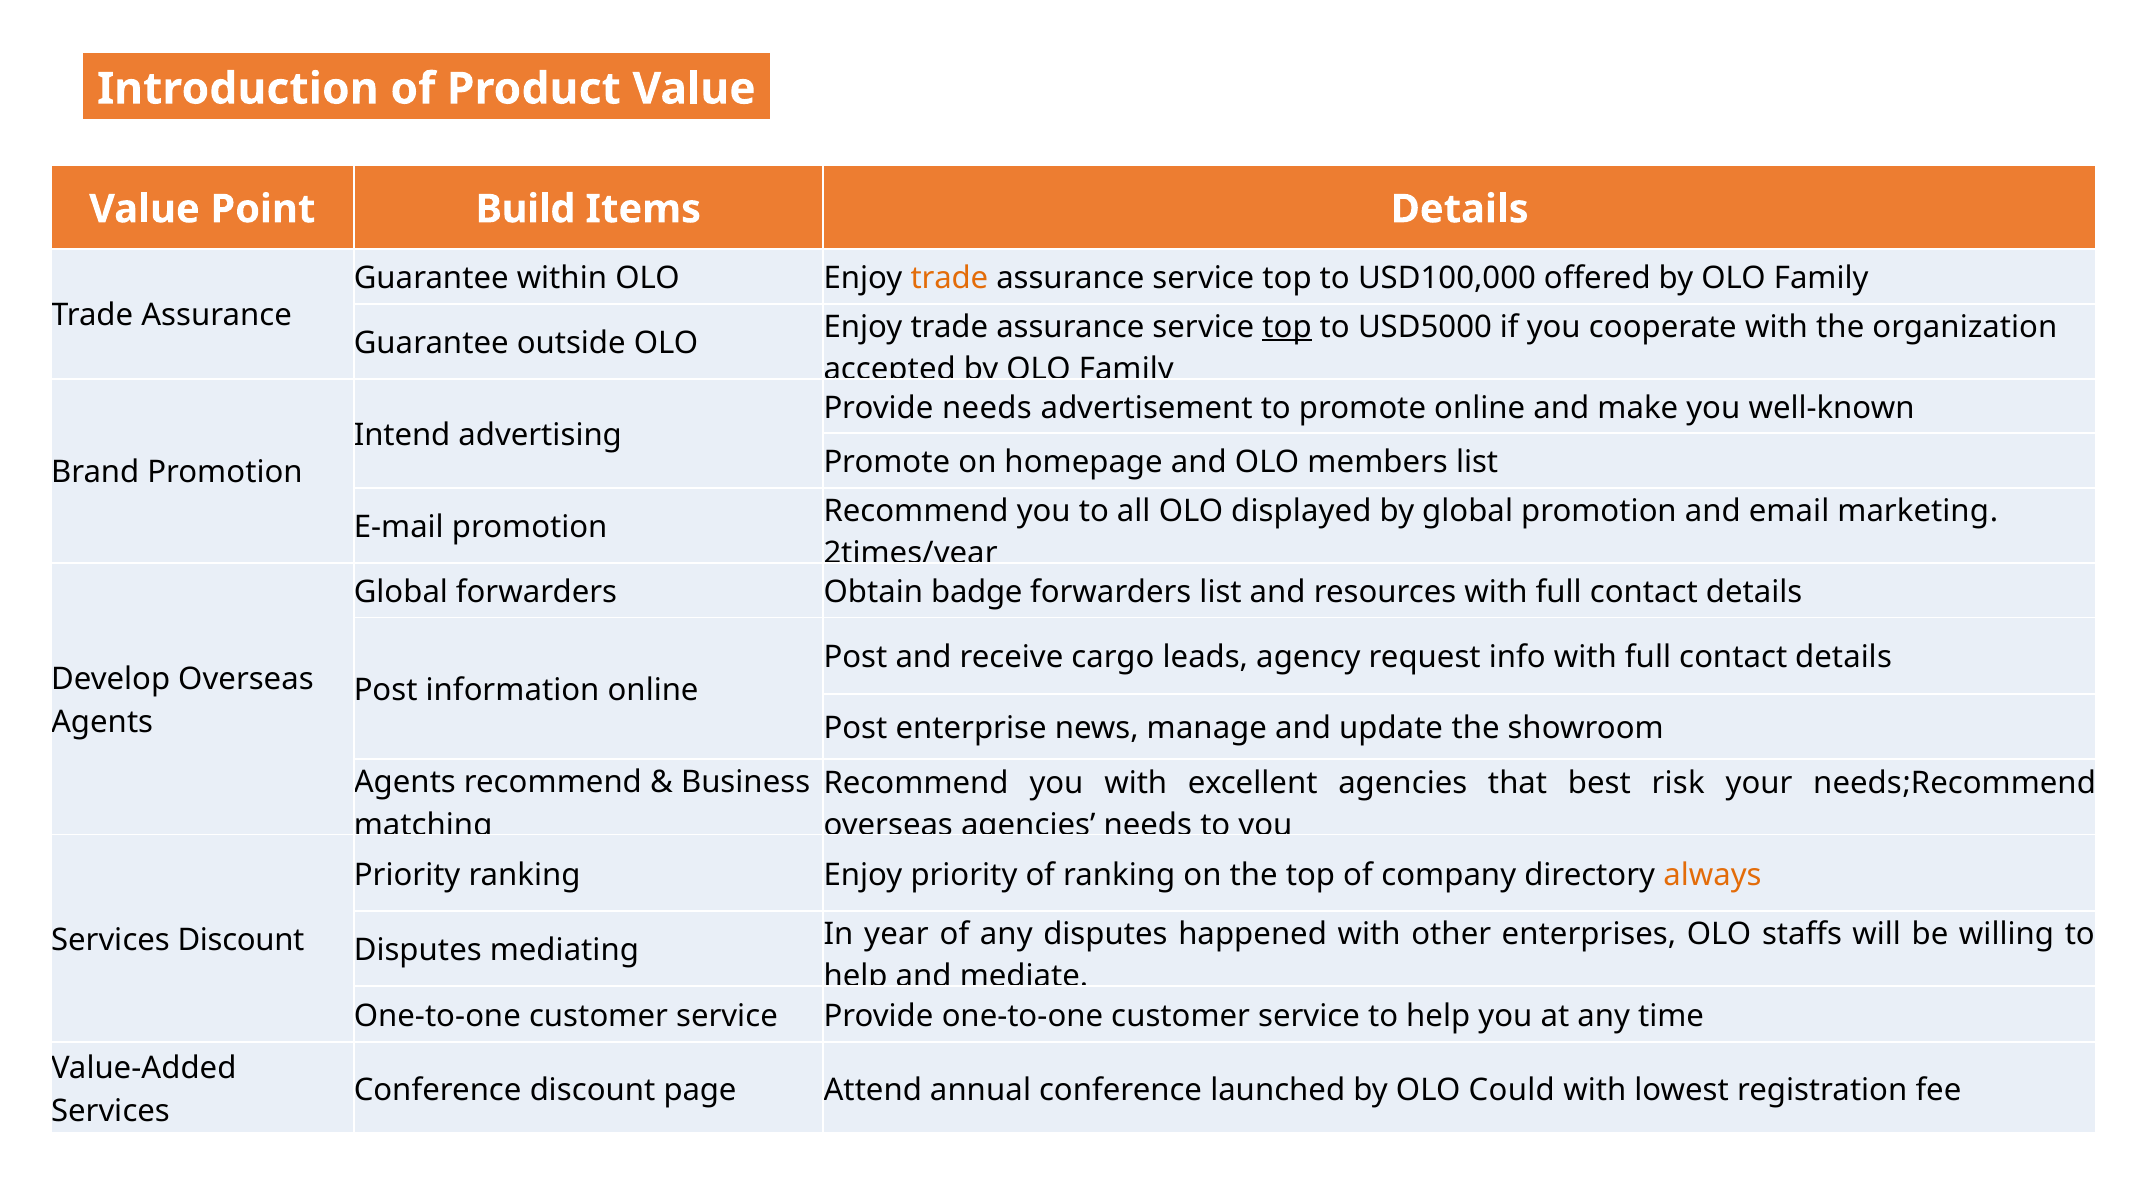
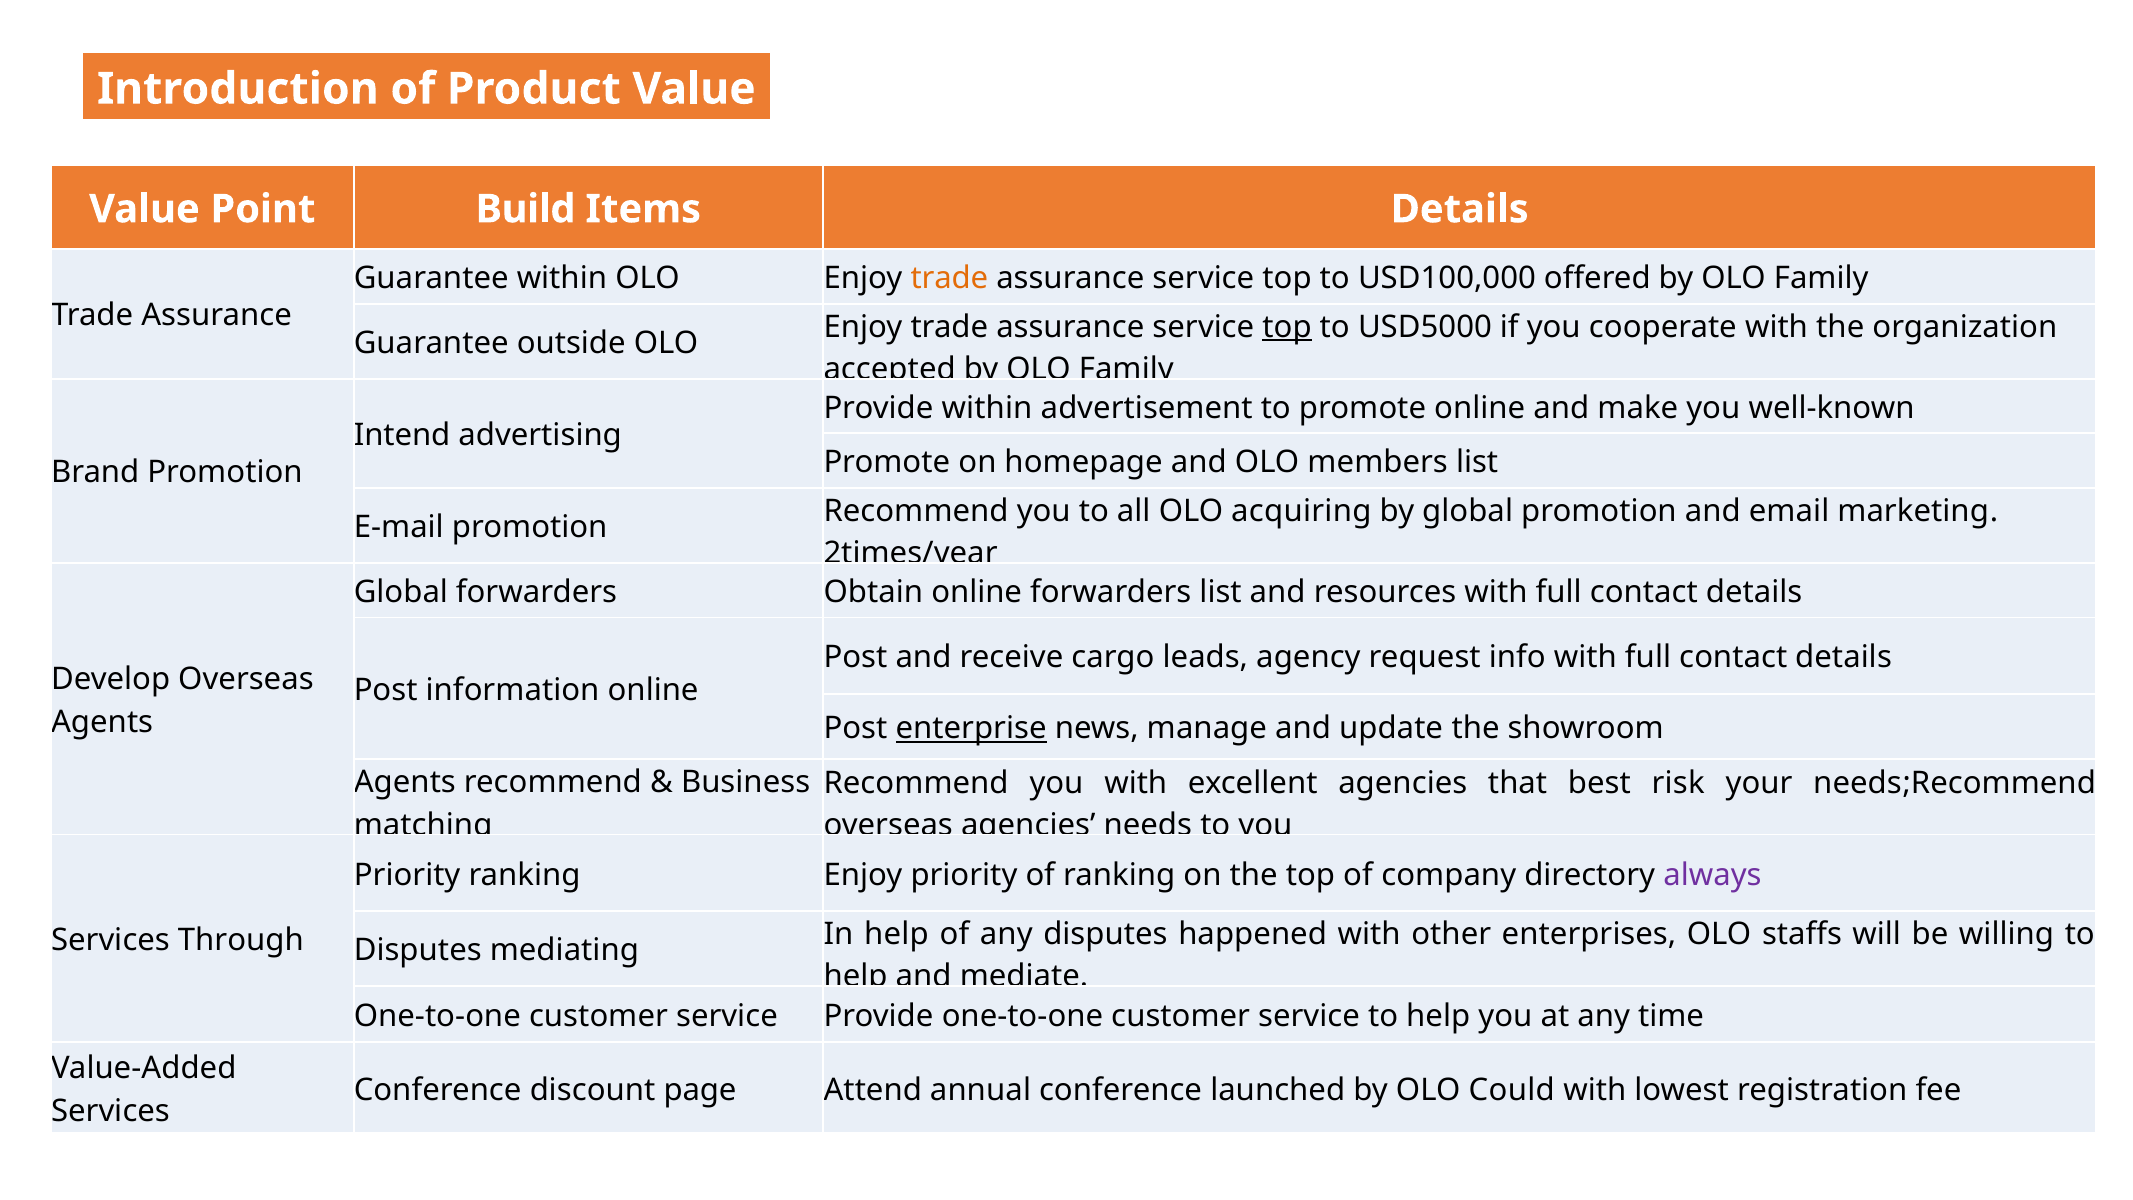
Provide needs: needs -> within
displayed: displayed -> acquiring
Obtain badge: badge -> online
enterprise underline: none -> present
always colour: orange -> purple
In year: year -> help
Services Discount: Discount -> Through
